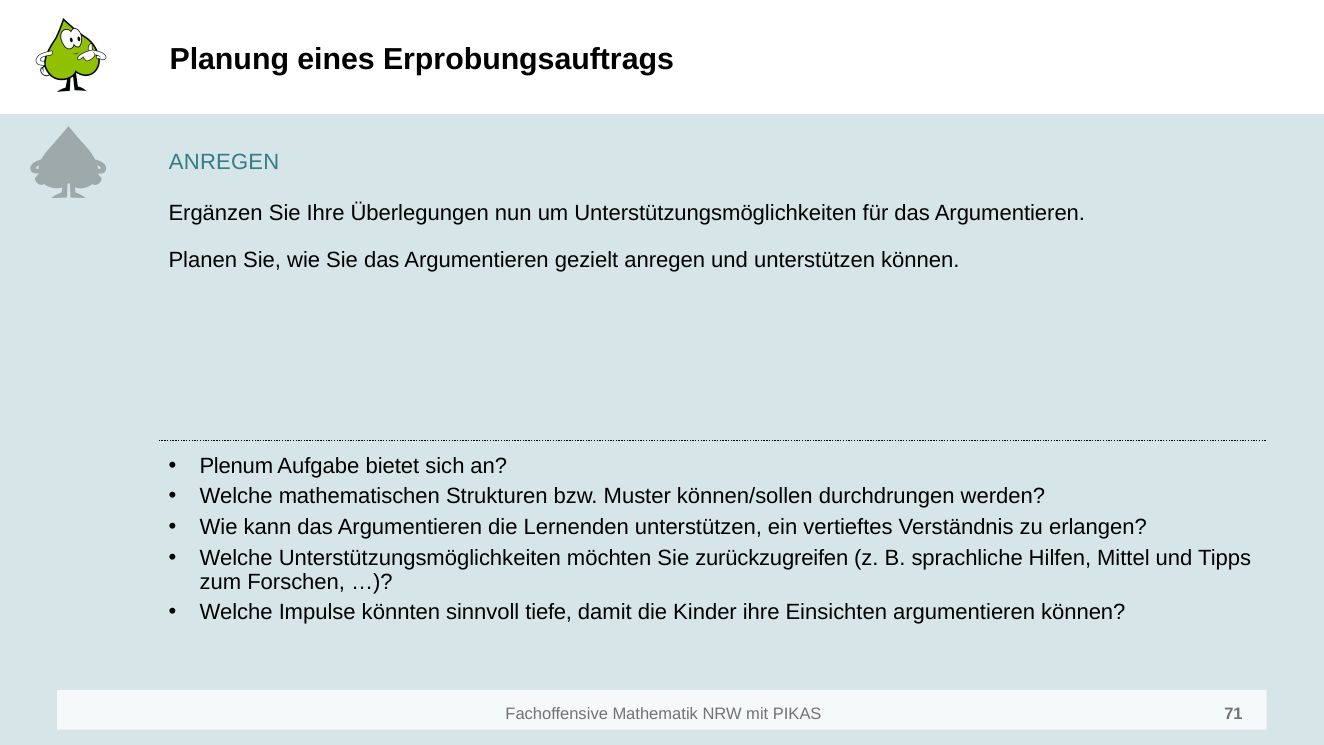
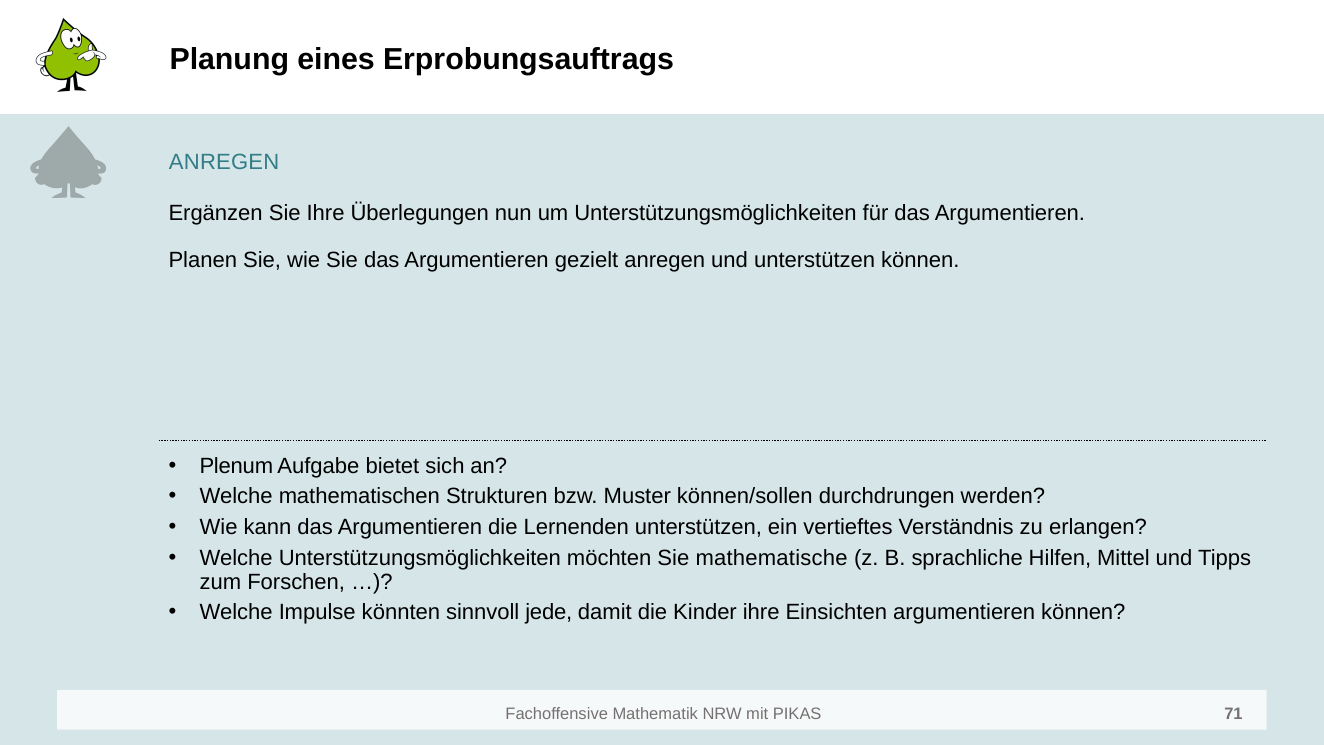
zurückzugreifen: zurückzugreifen -> mathematische
tiefe: tiefe -> jede
